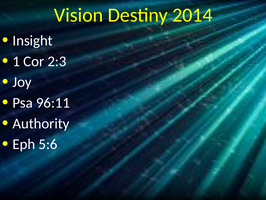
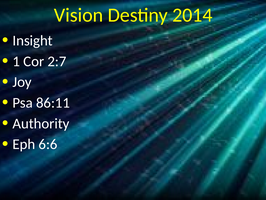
2:3: 2:3 -> 2:7
96:11: 96:11 -> 86:11
5:6: 5:6 -> 6:6
